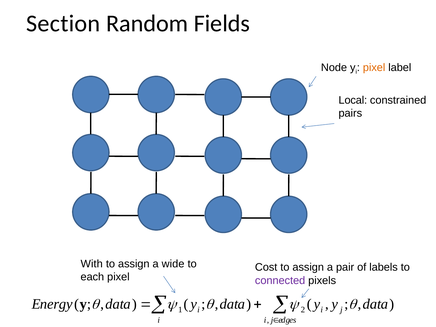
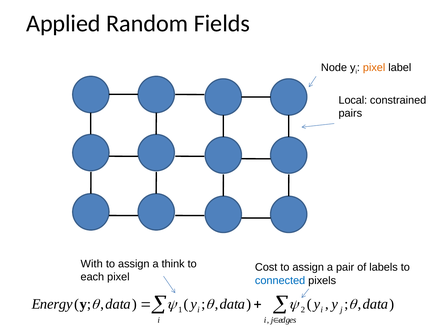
Section: Section -> Applied
wide: wide -> think
connected colour: purple -> blue
